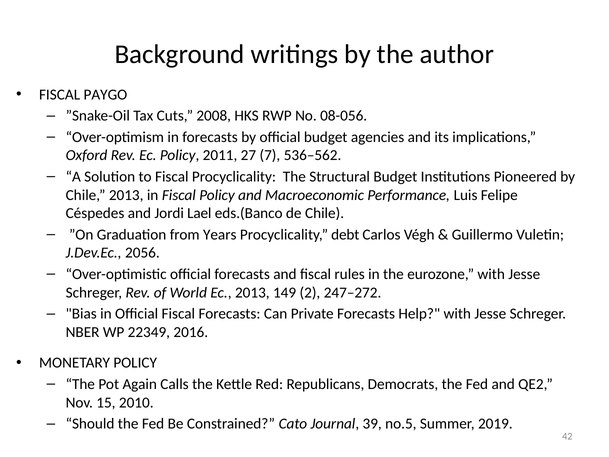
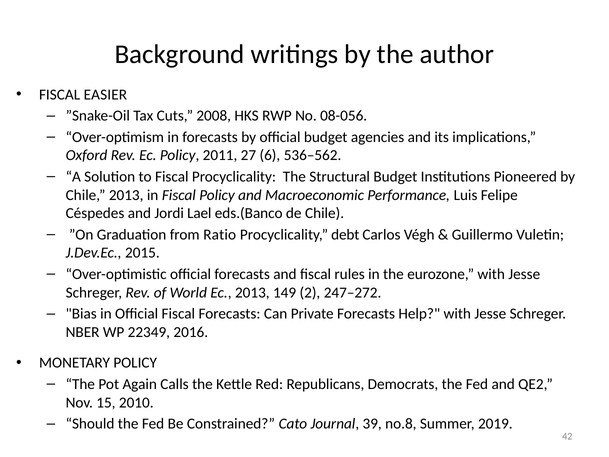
PAYGO: PAYGO -> EASIER
7: 7 -> 6
Years: Years -> Ratio
2056: 2056 -> 2015
no.5: no.5 -> no.8
